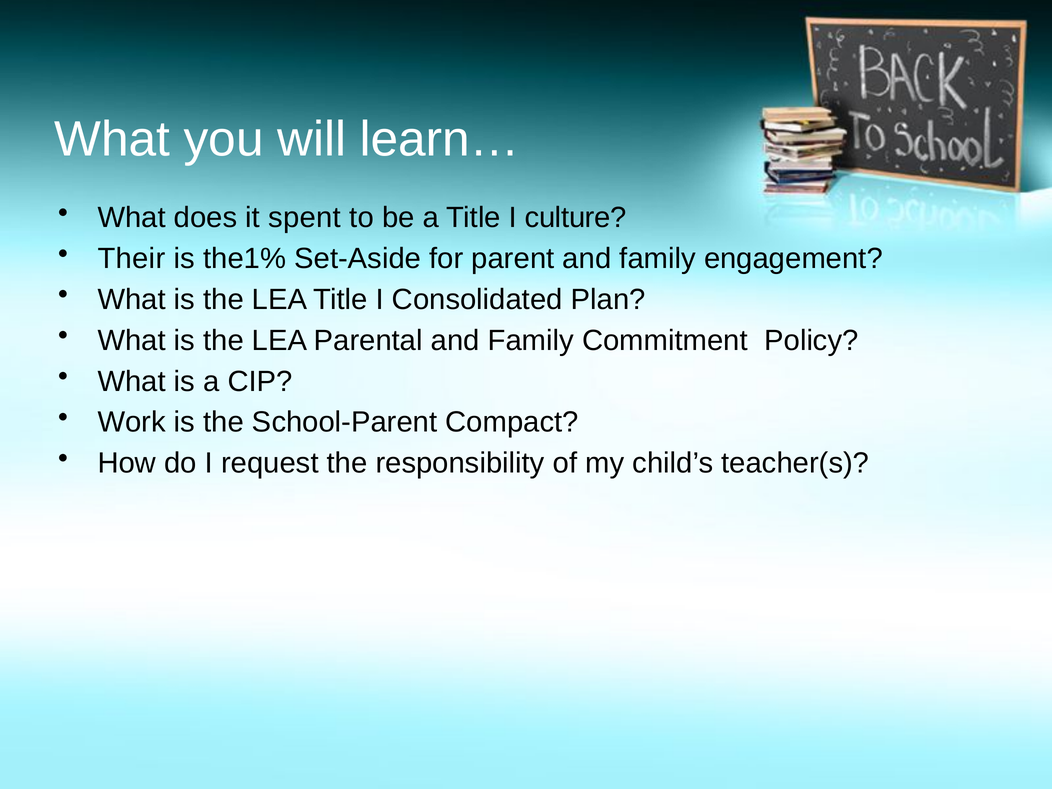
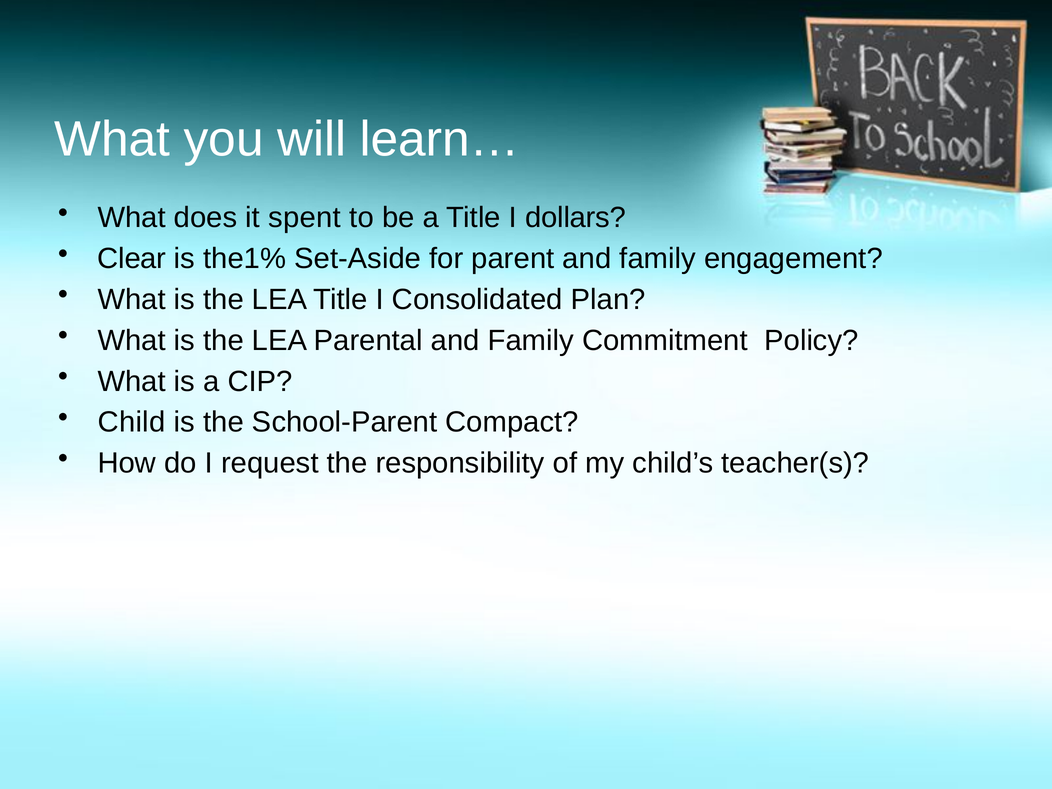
culture: culture -> dollars
Their: Their -> Clear
Work: Work -> Child
